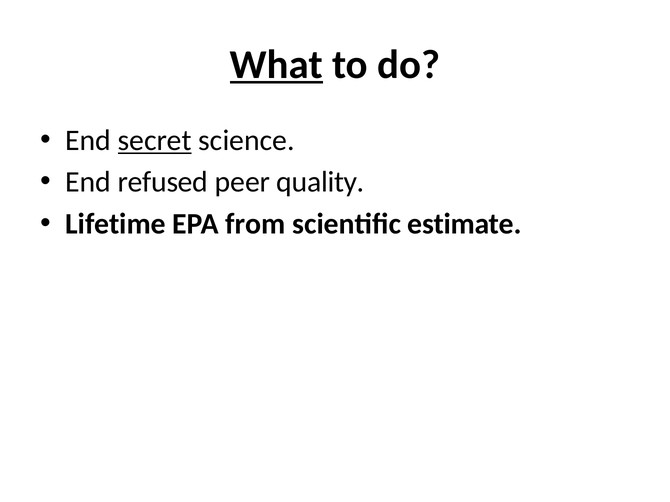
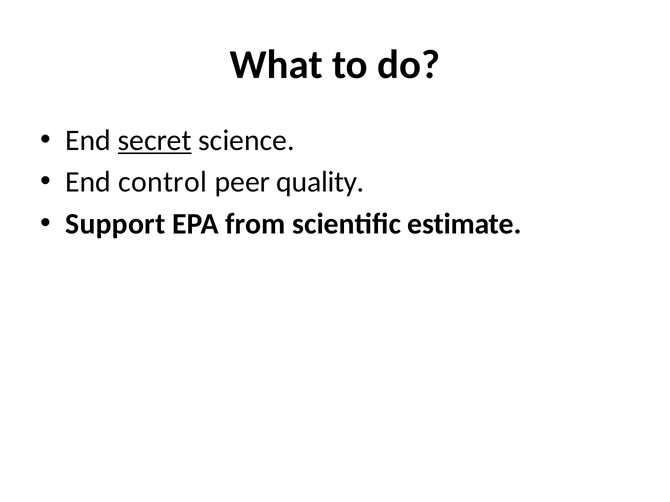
What underline: present -> none
refused: refused -> control
Lifetime: Lifetime -> Support
